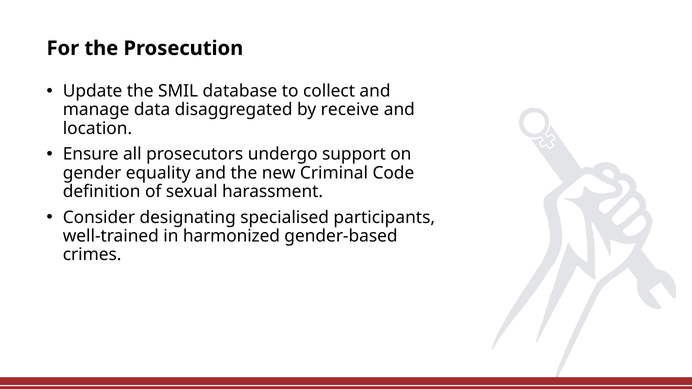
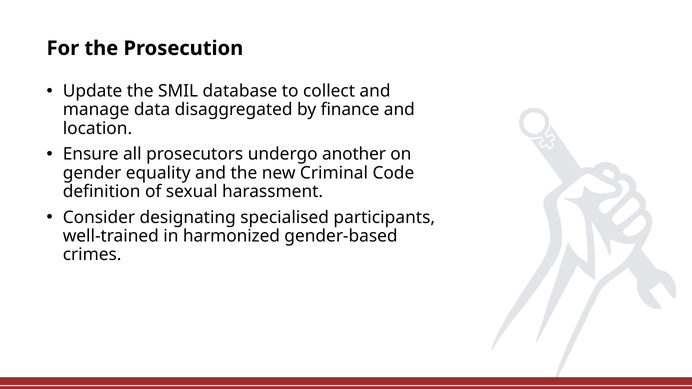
receive: receive -> finance
support: support -> another
